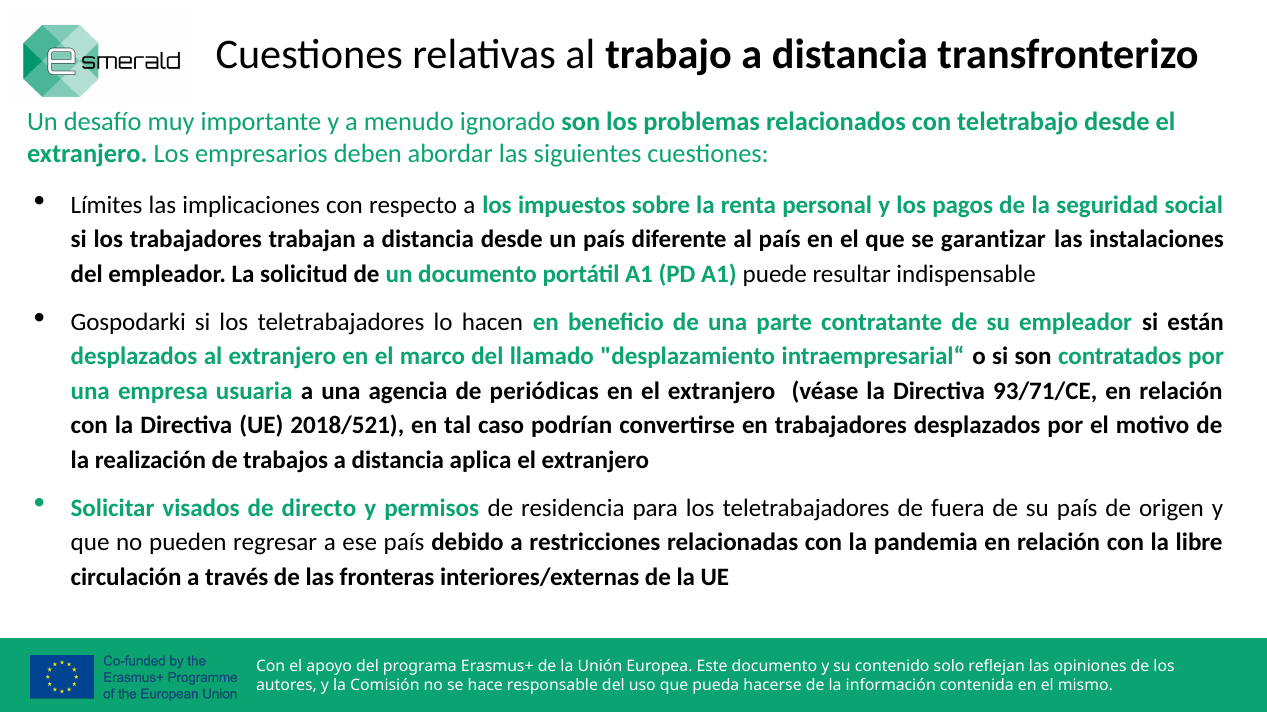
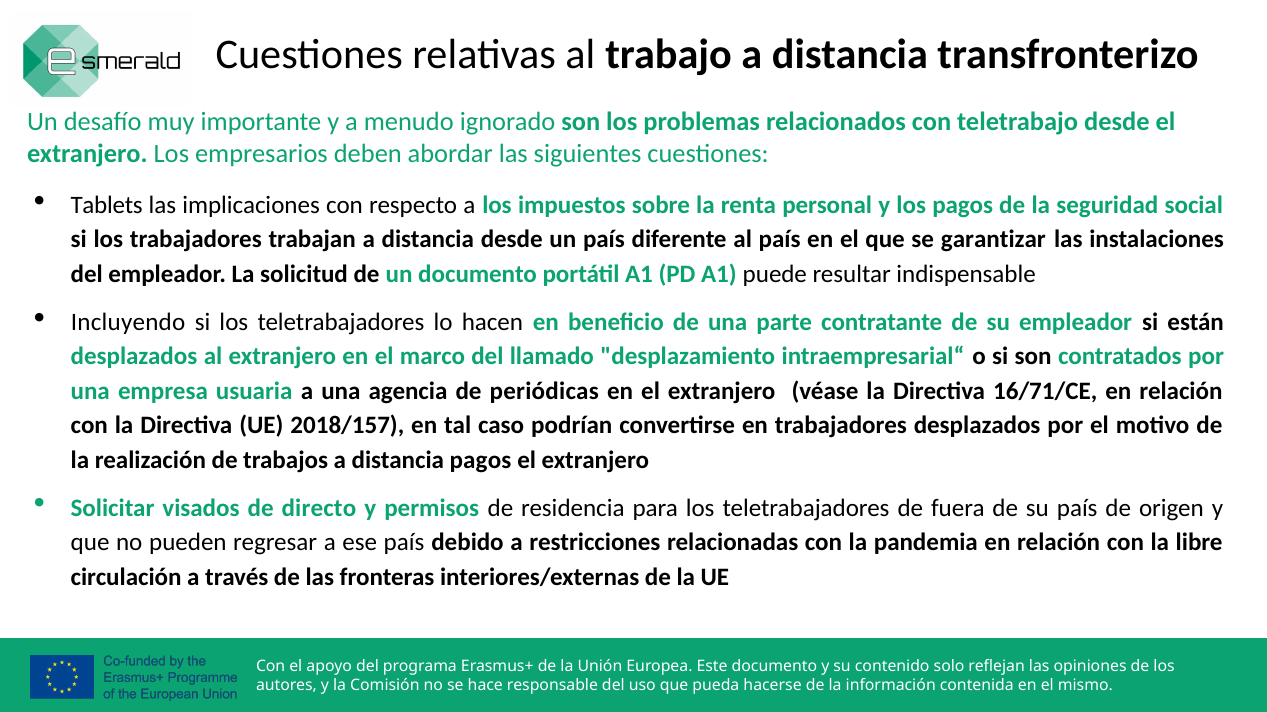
Límites: Límites -> Tablets
Gospodarki: Gospodarki -> Incluyendo
93/71/CE: 93/71/CE -> 16/71/CE
2018/521: 2018/521 -> 2018/157
distancia aplica: aplica -> pagos
